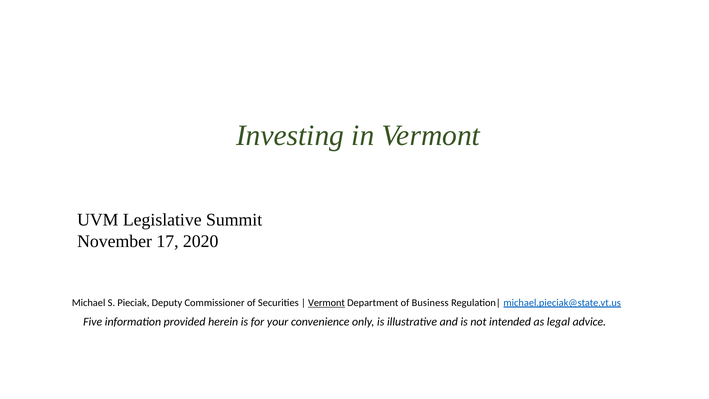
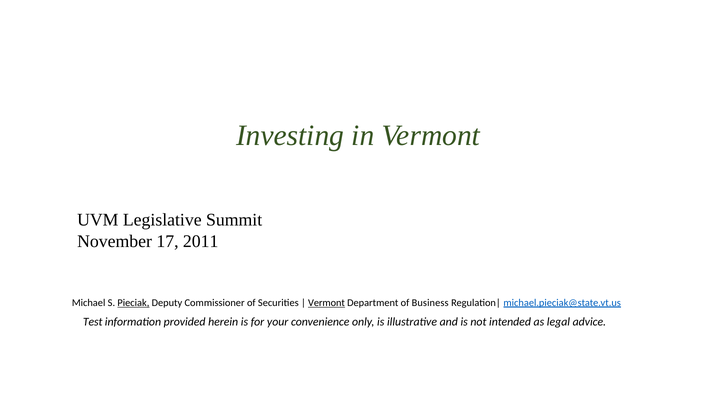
2020: 2020 -> 2011
Pieciak underline: none -> present
Five: Five -> Test
